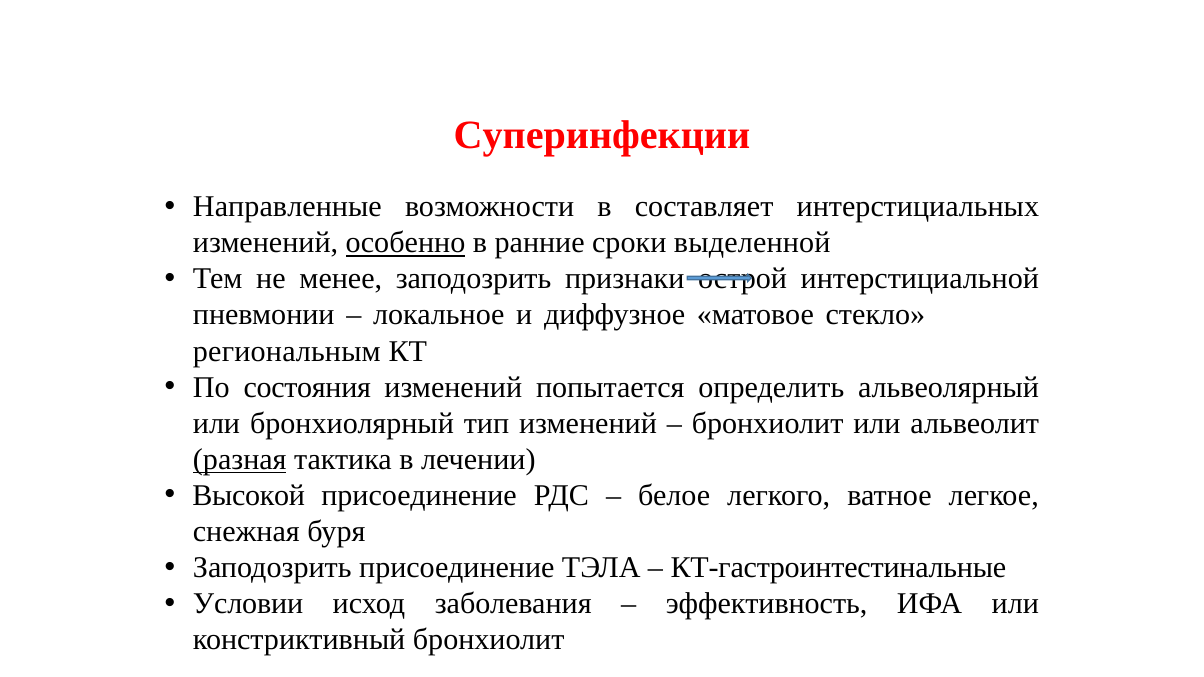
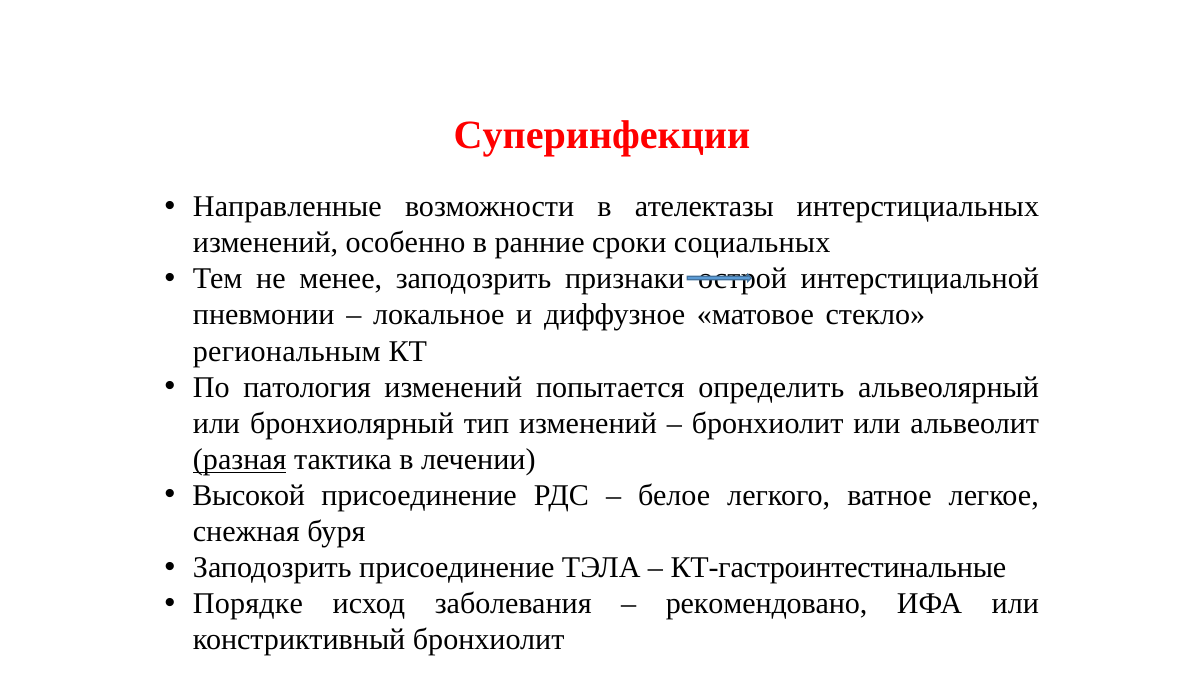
составляет: составляет -> ателектазы
особенно underline: present -> none
выделенной: выделенной -> социальных
состояния: состояния -> патология
Условии: Условии -> Порядке
эффективность: эффективность -> рекомендовано
